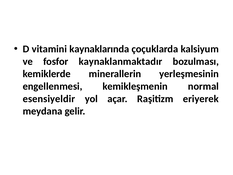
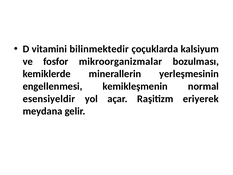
kaynaklarında: kaynaklarında -> bilinmektedir
kaynaklanmaktadır: kaynaklanmaktadır -> mikroorganizmalar
